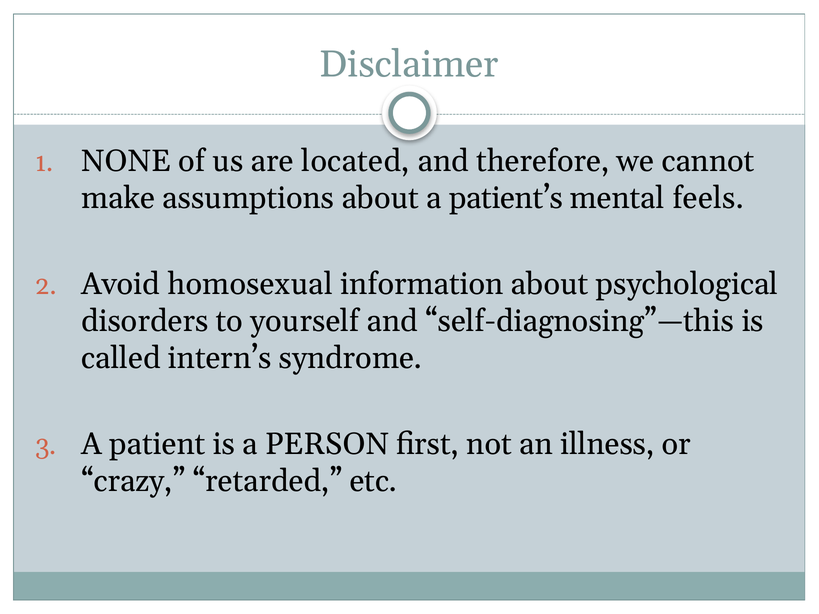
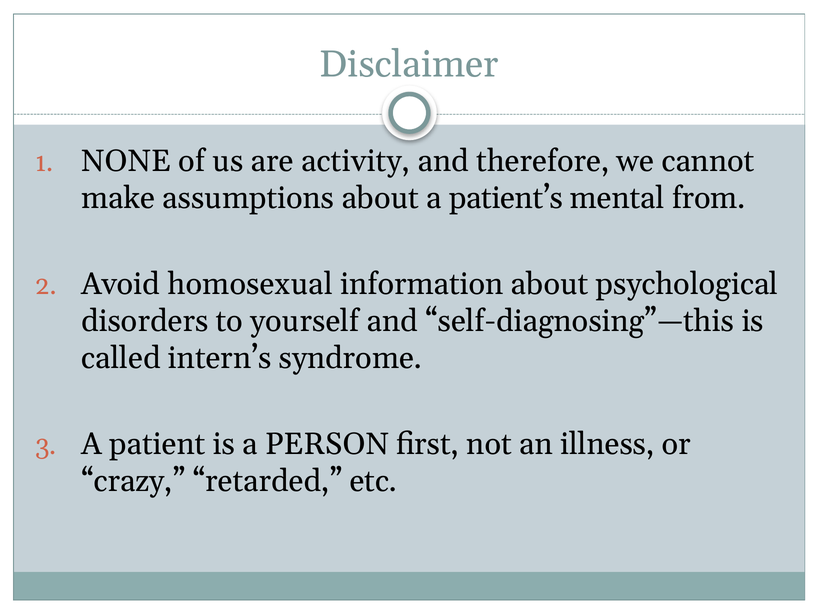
located: located -> activity
feels: feels -> from
